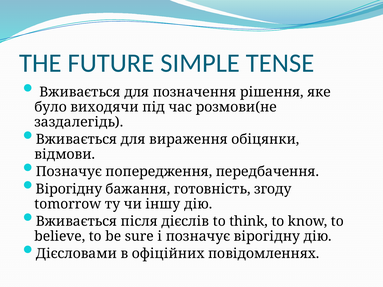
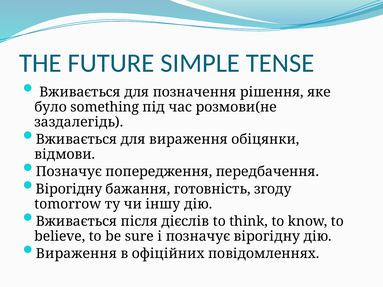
виходячи: виходячи -> something
Дієсловами at (76, 254): Дієсловами -> Вираження
